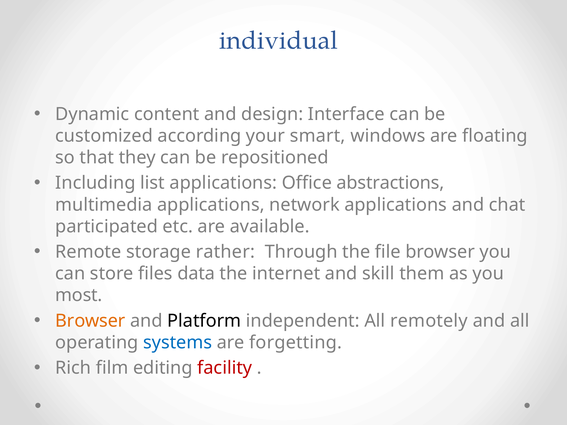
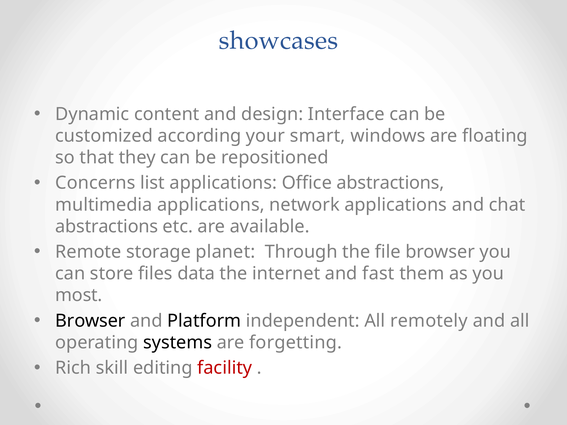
individual: individual -> showcases
Including: Including -> Concerns
participated at (107, 227): participated -> abstractions
rather: rather -> planet
skill: skill -> fast
Browser at (90, 321) colour: orange -> black
systems colour: blue -> black
film: film -> skill
